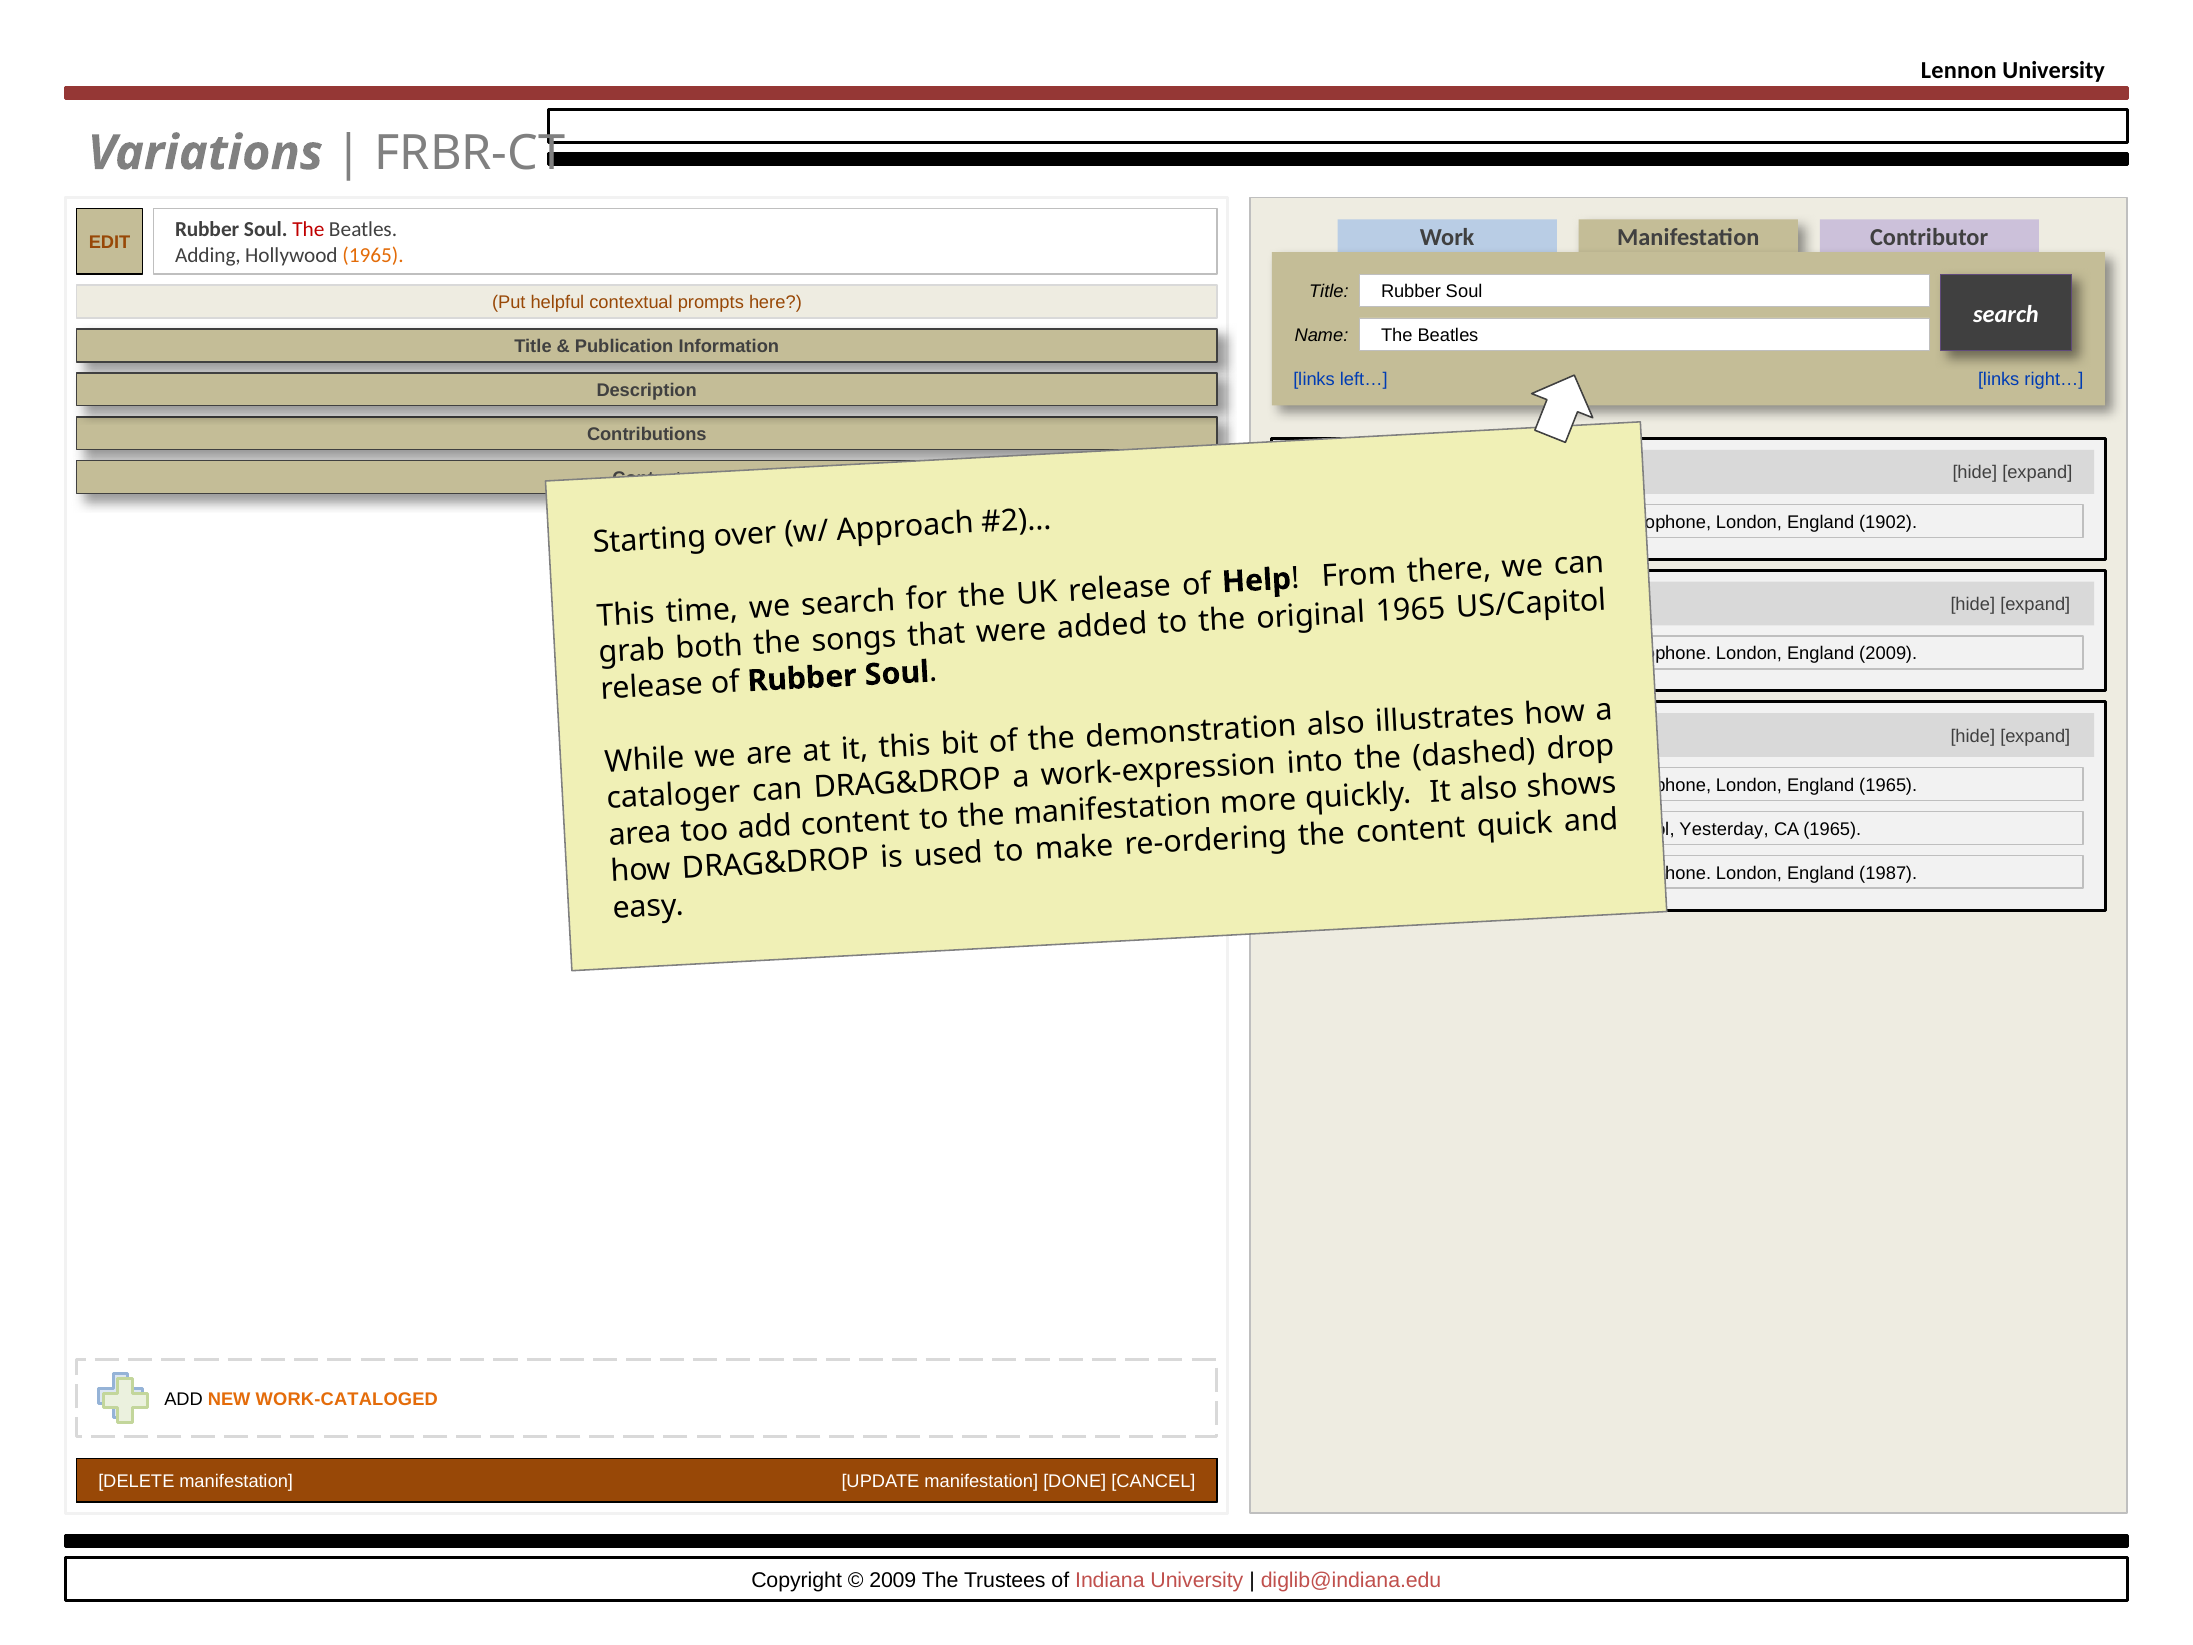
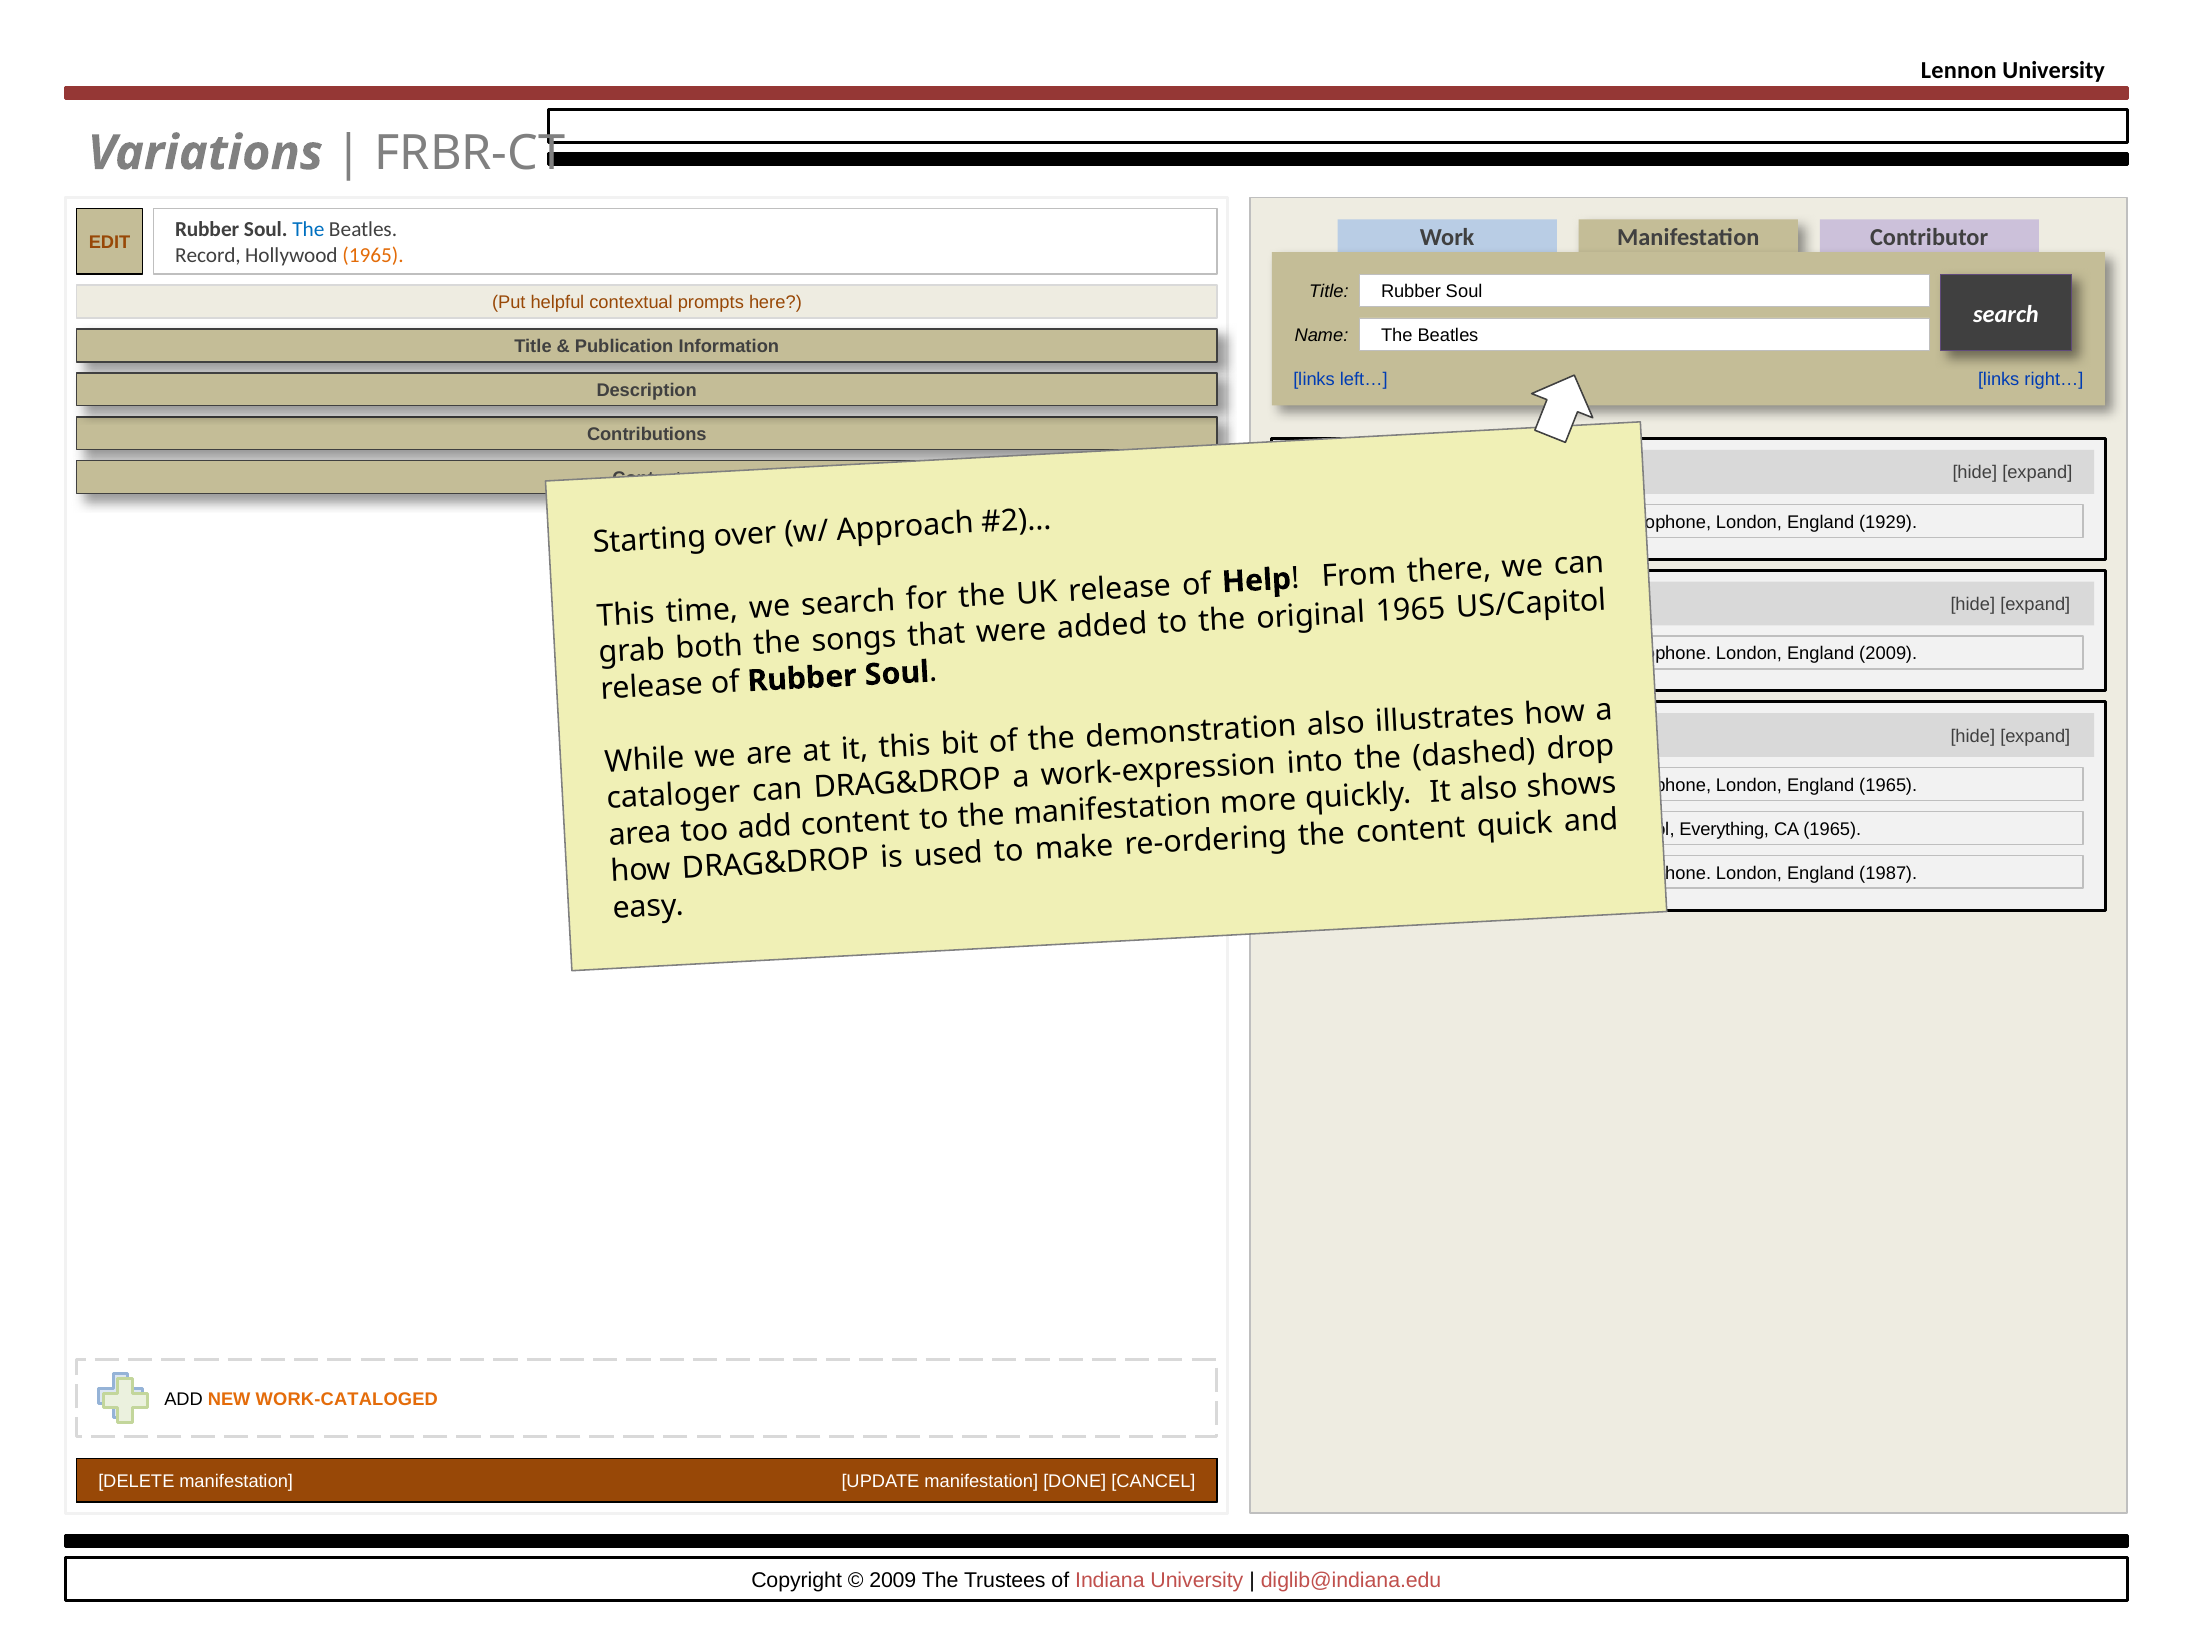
The at (308, 230) colour: red -> blue
Adding: Adding -> Record
1902: 1902 -> 1929
Yesterday: Yesterday -> Everything
